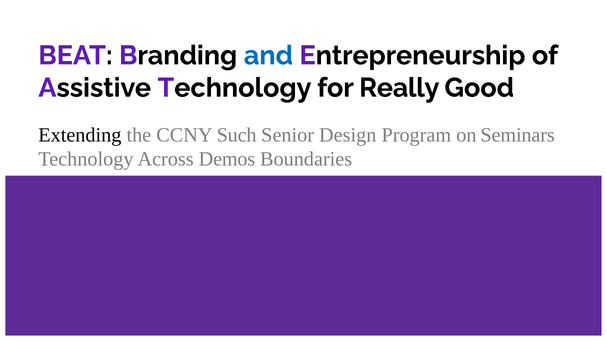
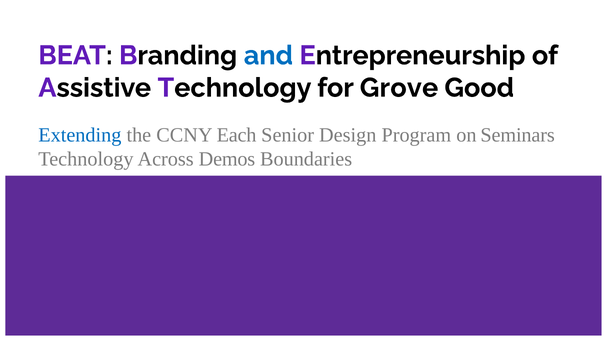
Really: Really -> Grove
Extending colour: black -> blue
Such: Such -> Each
